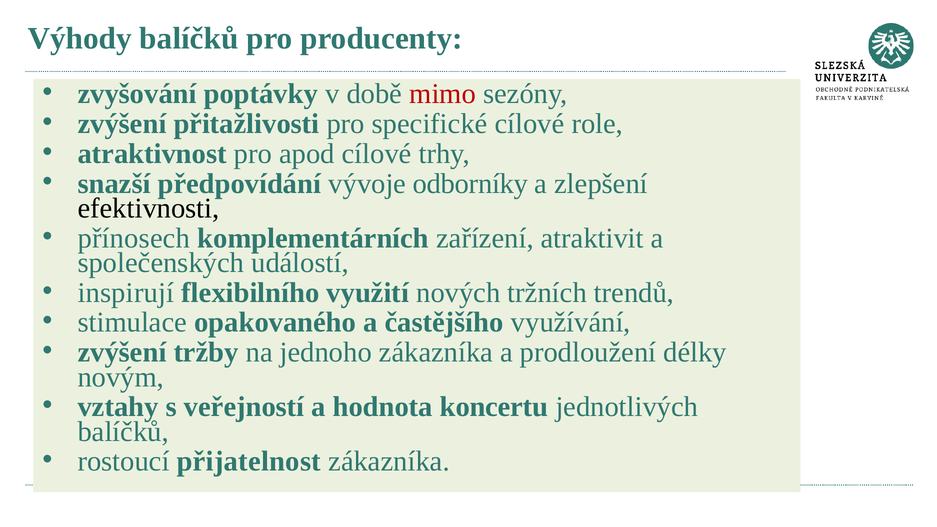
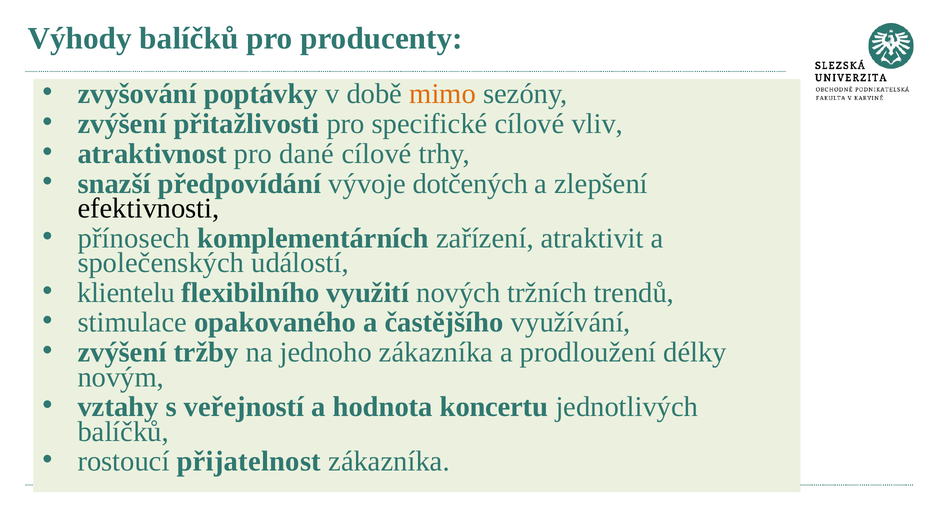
mimo colour: red -> orange
role: role -> vliv
apod: apod -> dané
odborníky: odborníky -> dotčených
inspirují: inspirují -> klientelu
